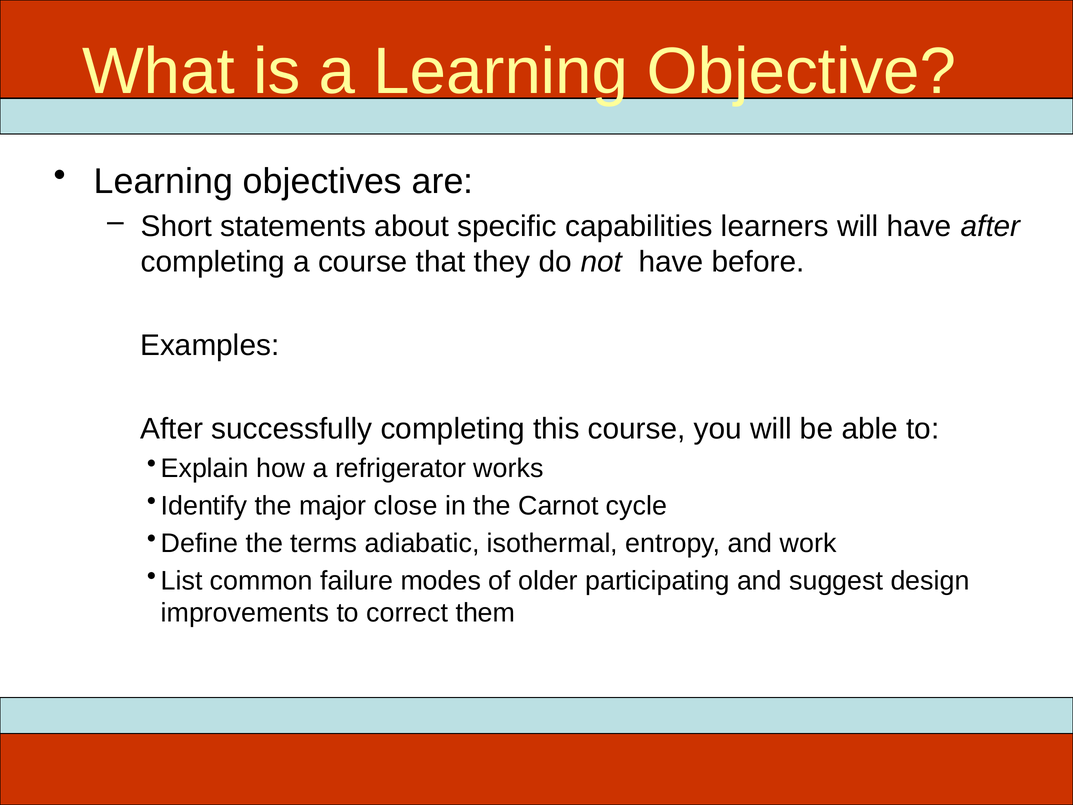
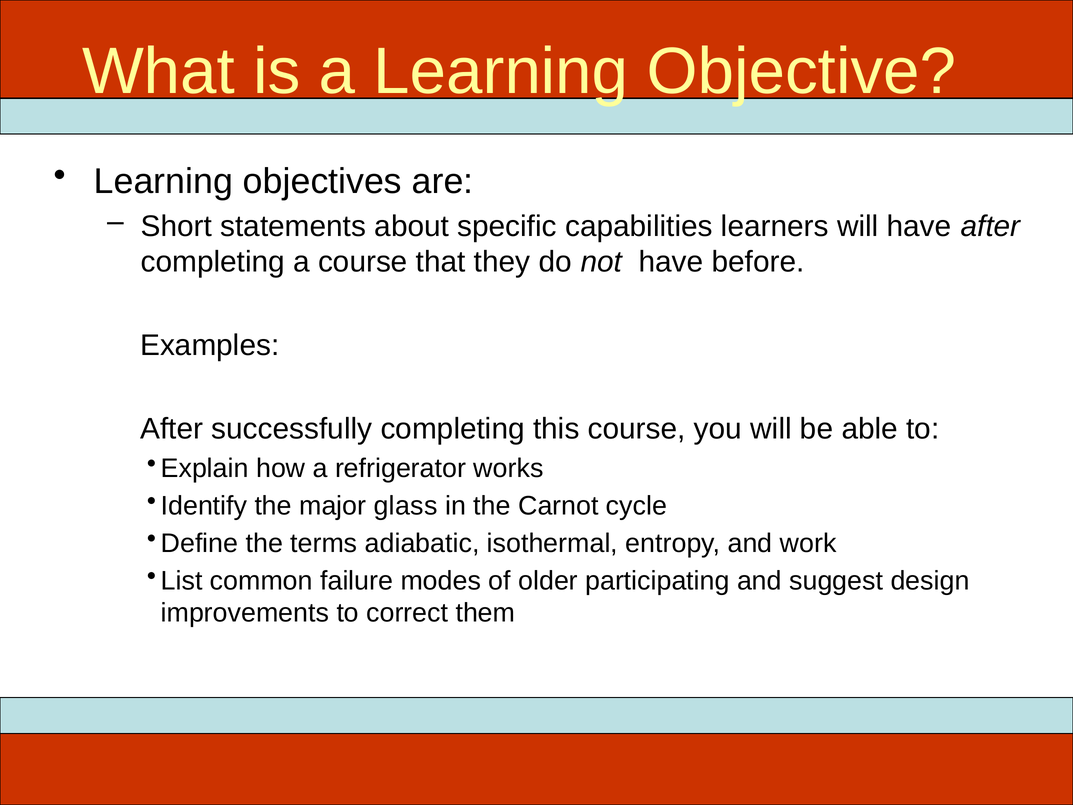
close: close -> glass
